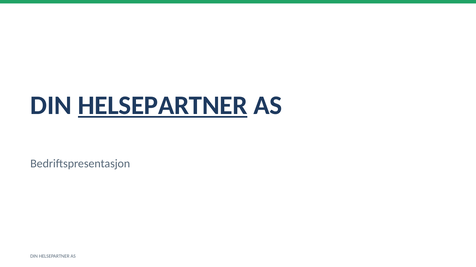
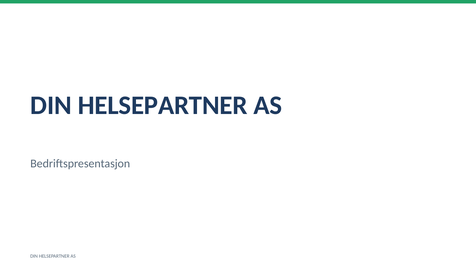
HELSEPARTNER at (163, 106) underline: present -> none
